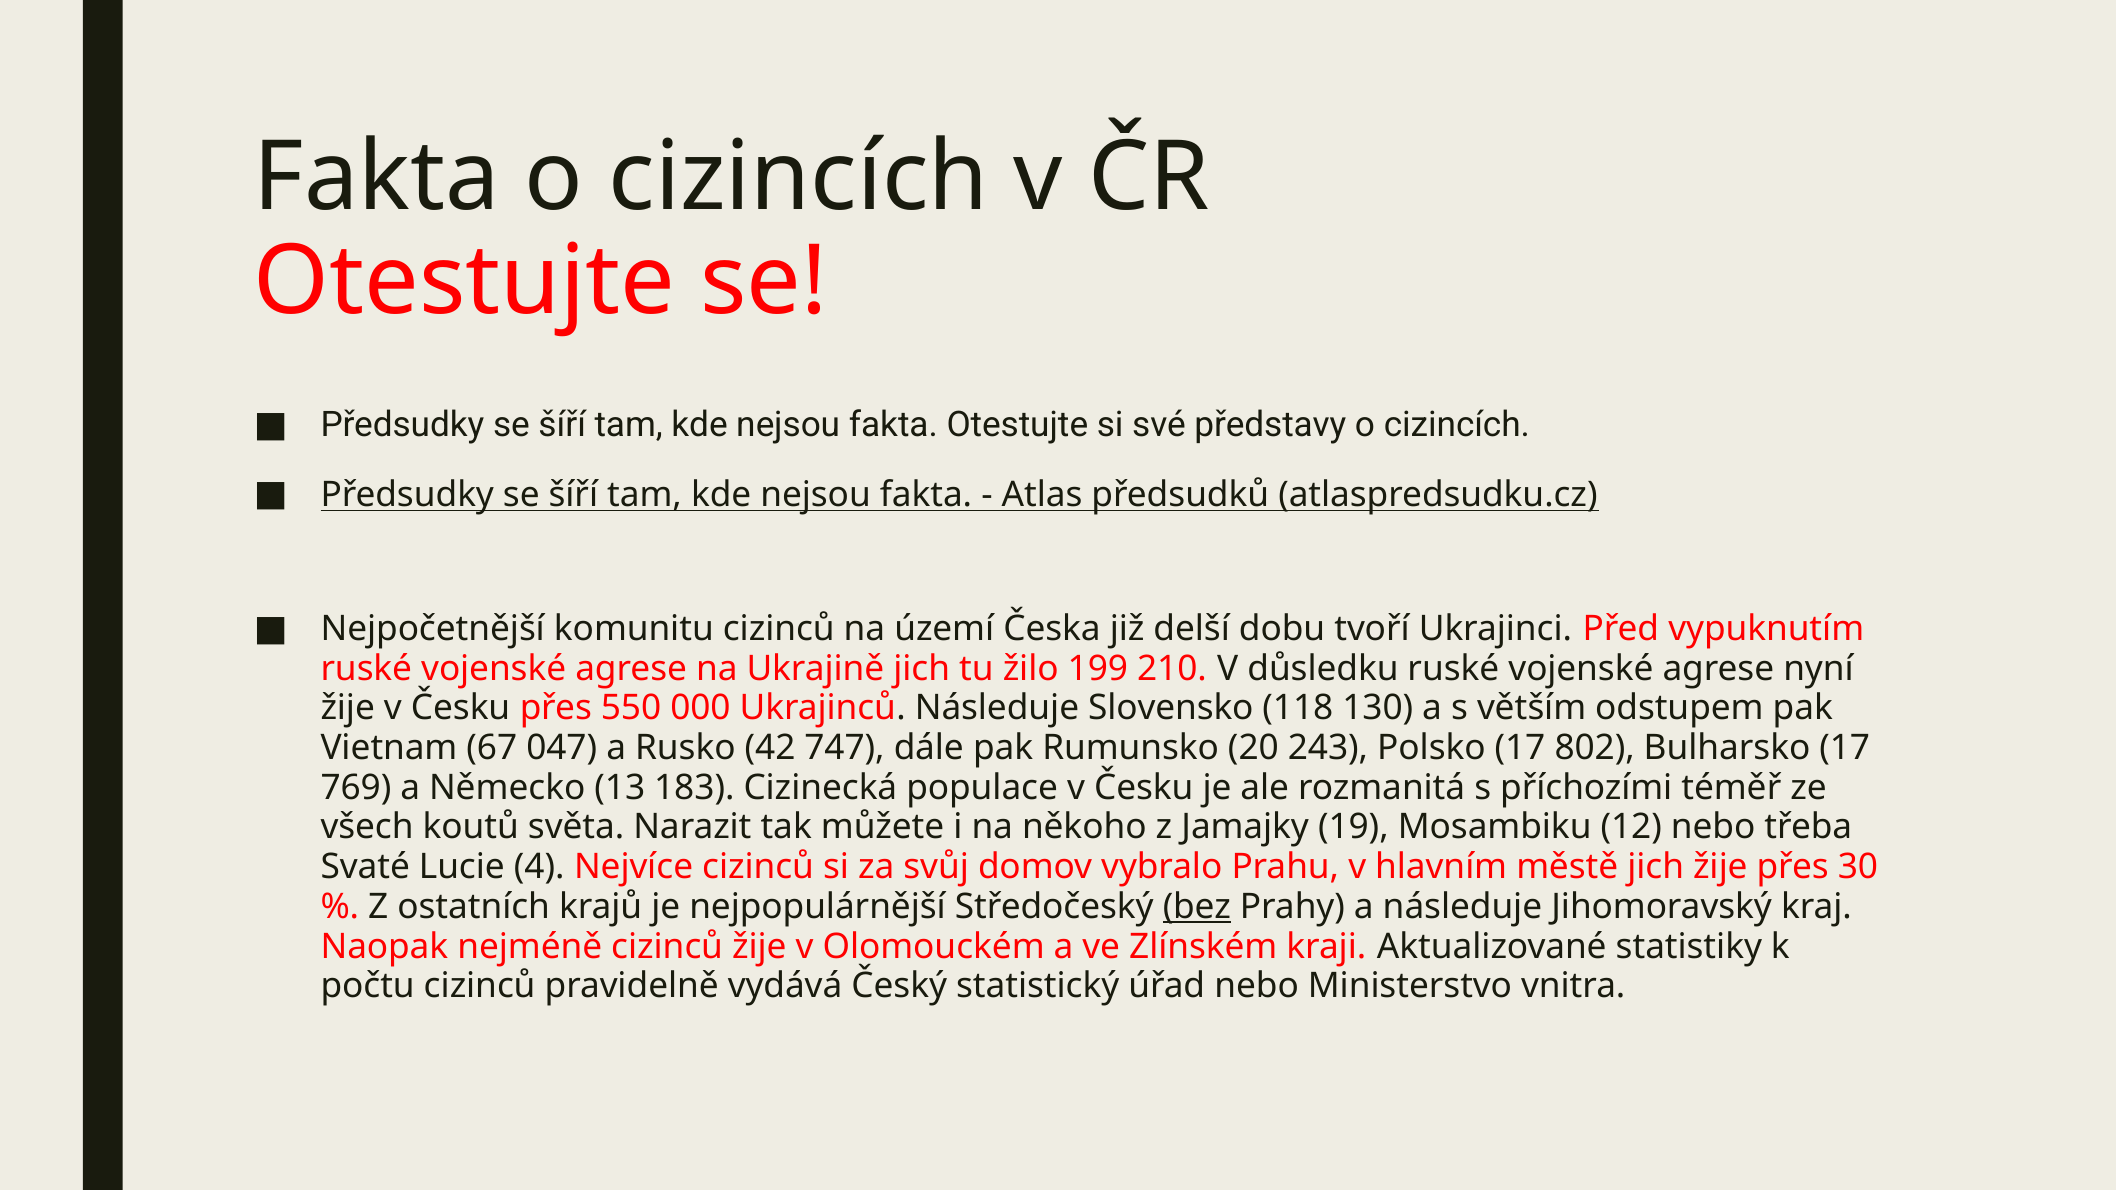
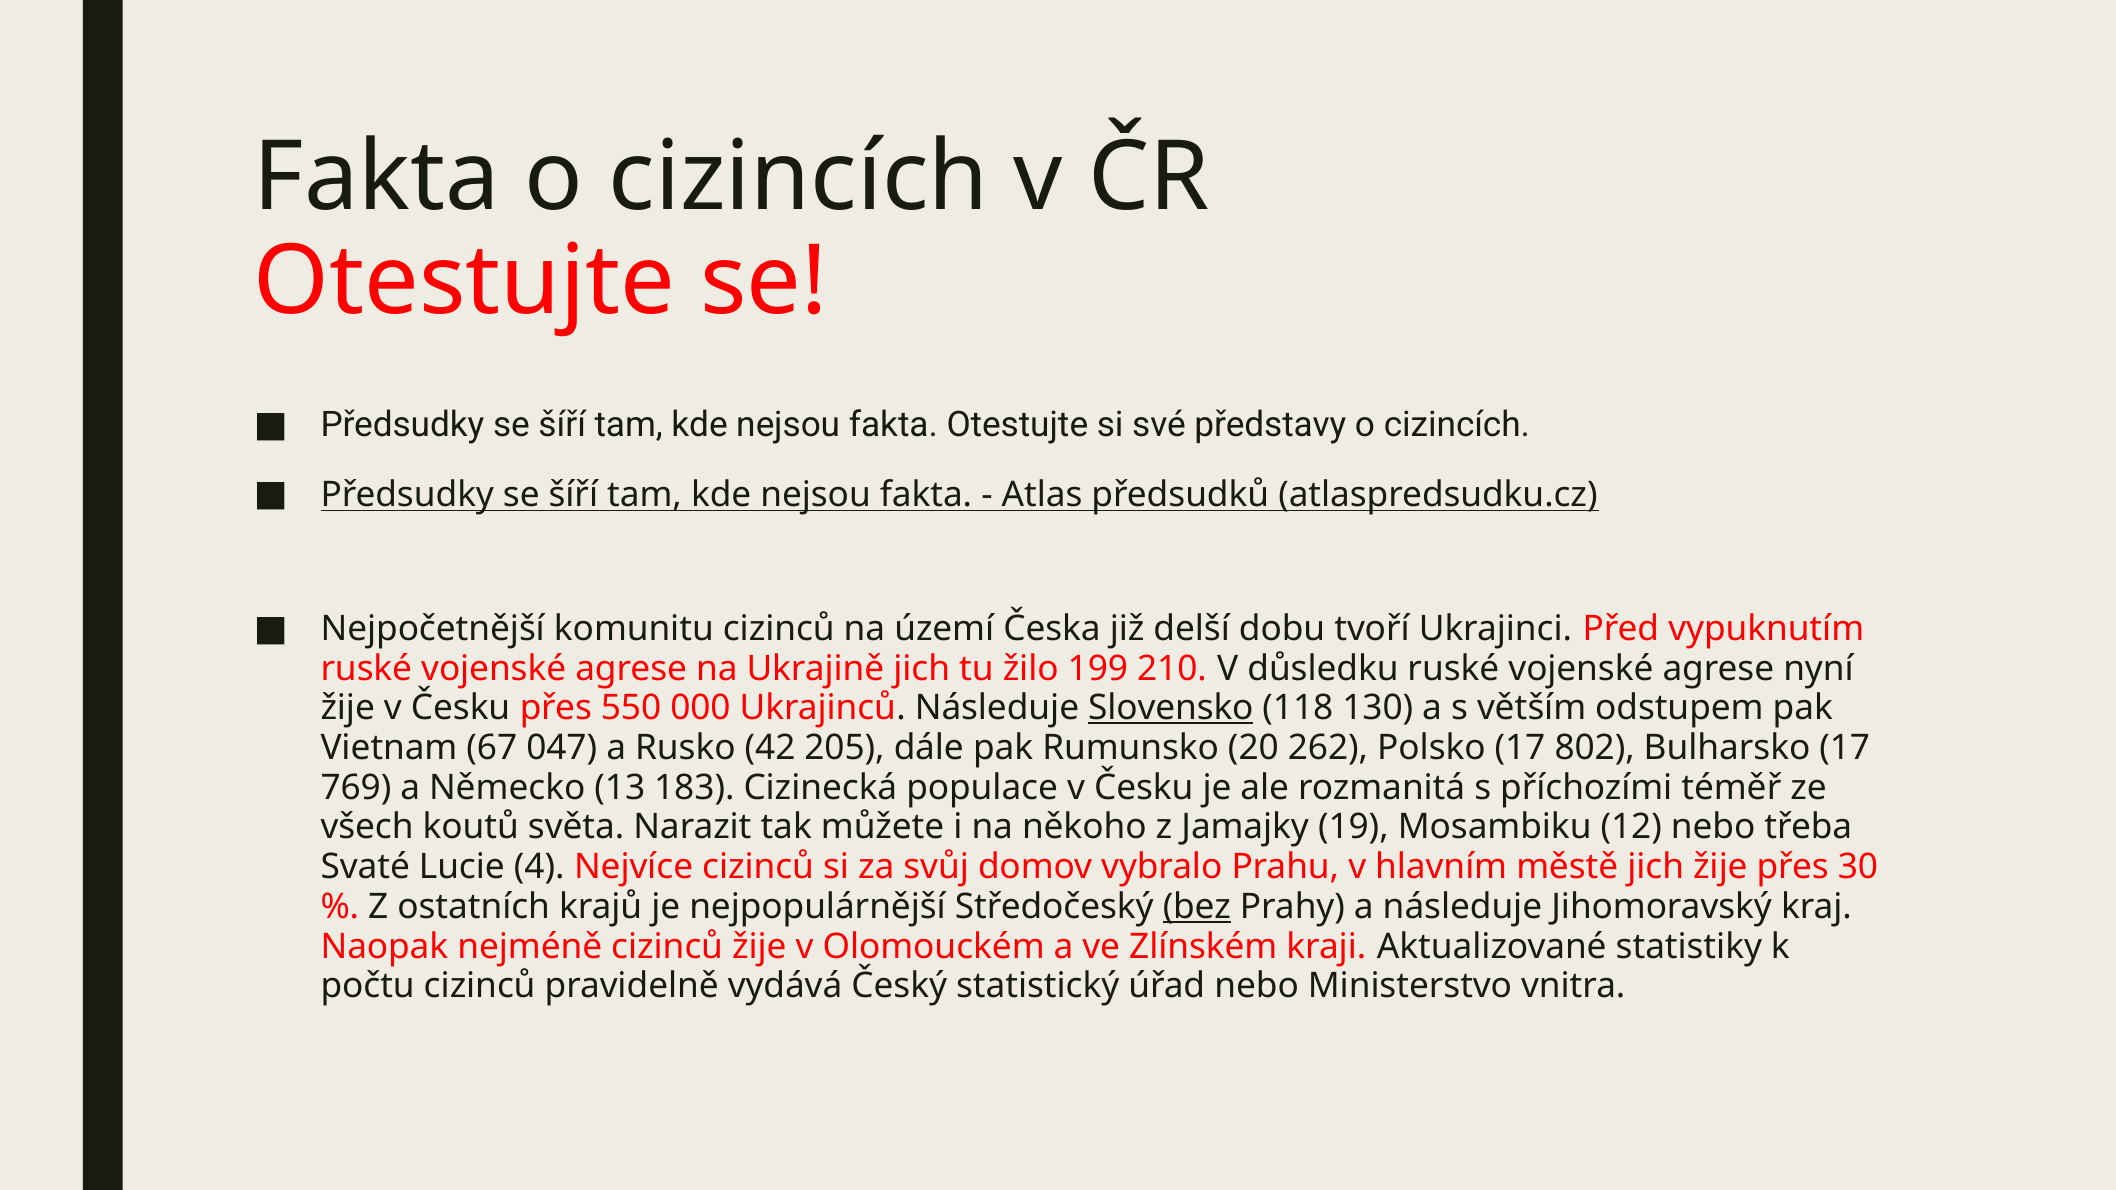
Slovensko underline: none -> present
747: 747 -> 205
243: 243 -> 262
